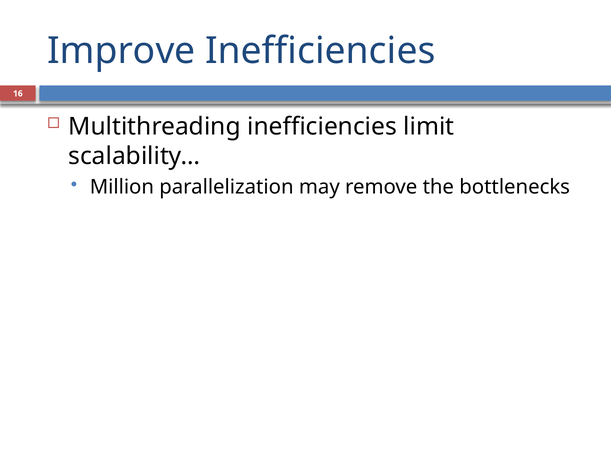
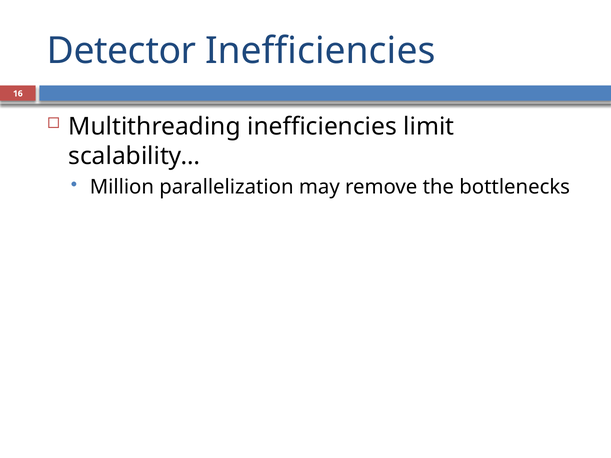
Improve: Improve -> Detector
